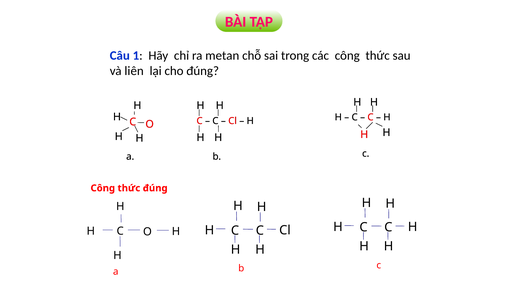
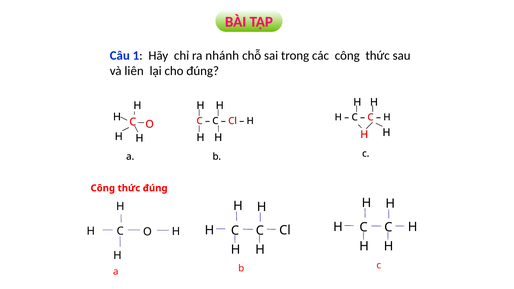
metan: metan -> nhánh
